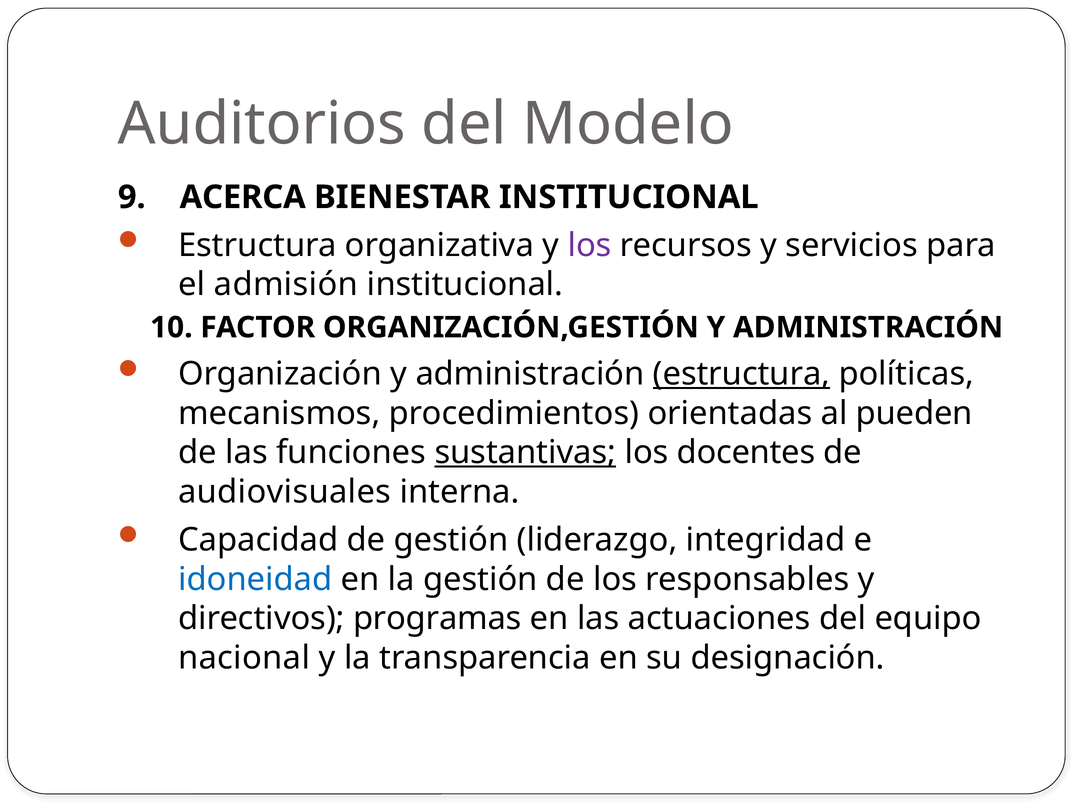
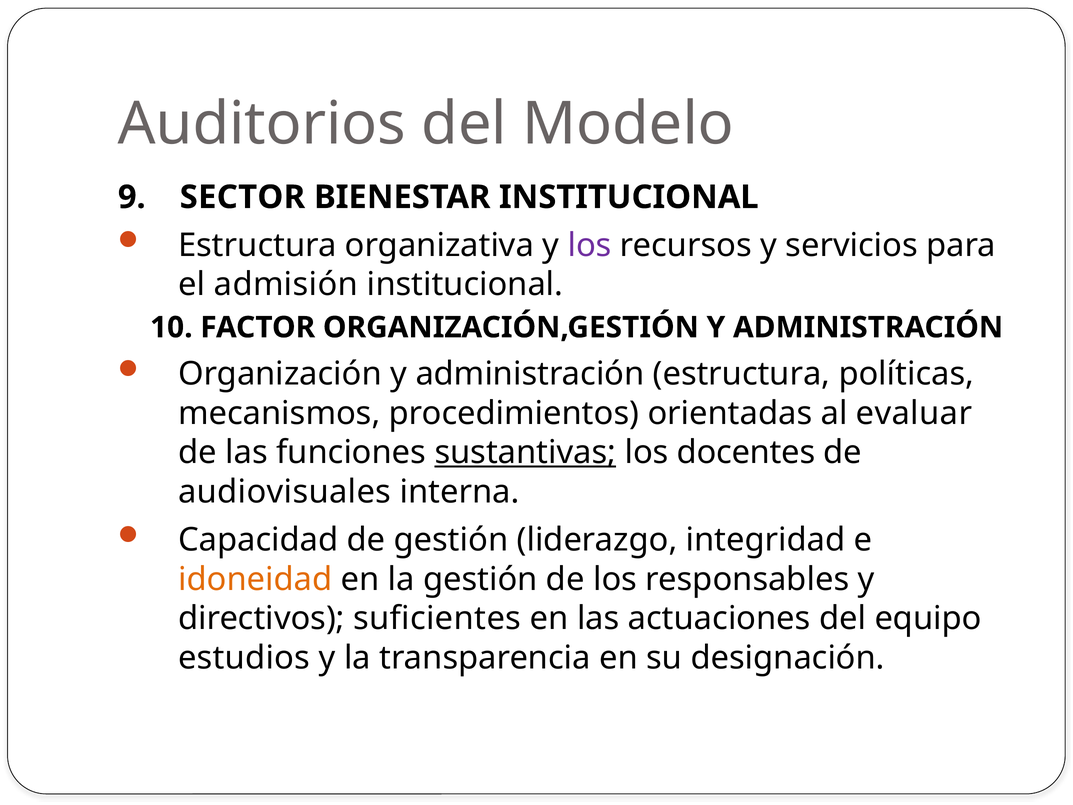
ACERCA: ACERCA -> SECTOR
estructura at (742, 374) underline: present -> none
pueden: pueden -> evaluar
idoneidad colour: blue -> orange
programas: programas -> suficientes
nacional: nacional -> estudios
